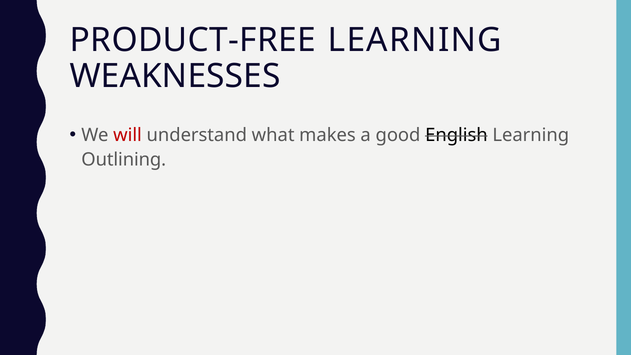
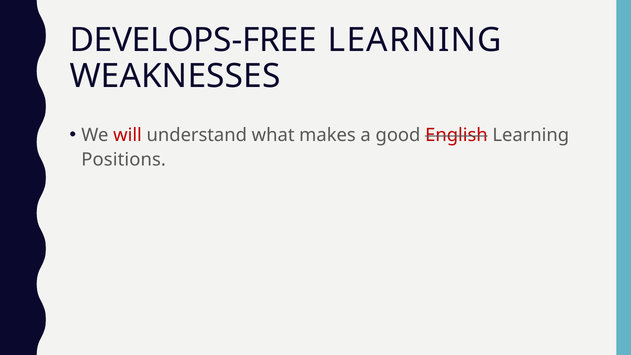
PRODUCT-FREE: PRODUCT-FREE -> DEVELOPS-FREE
English colour: black -> red
Outlining: Outlining -> Positions
